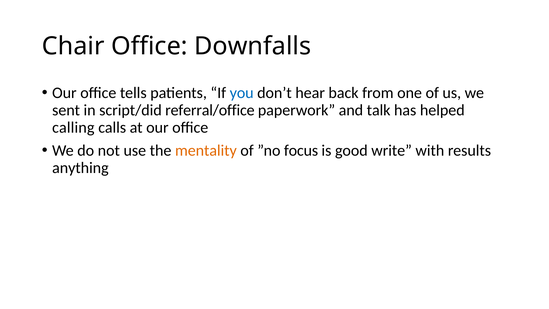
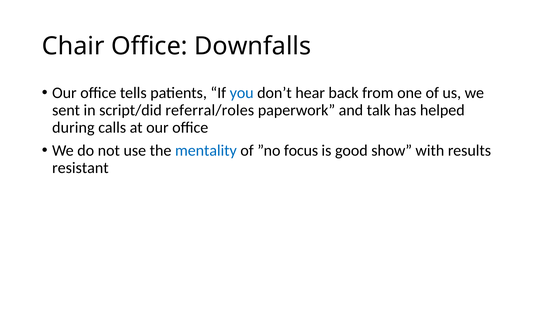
referral/office: referral/office -> referral/roles
calling: calling -> during
mentality colour: orange -> blue
write: write -> show
anything: anything -> resistant
